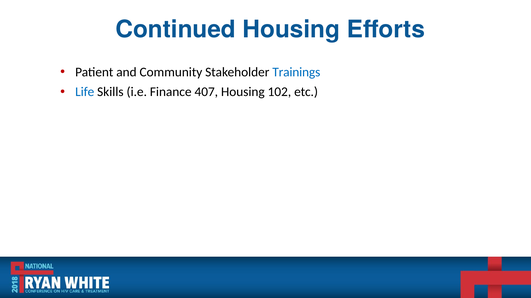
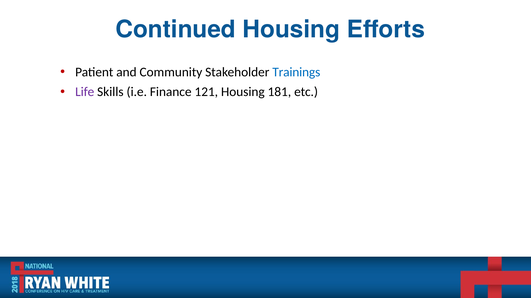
Life colour: blue -> purple
407: 407 -> 121
102: 102 -> 181
